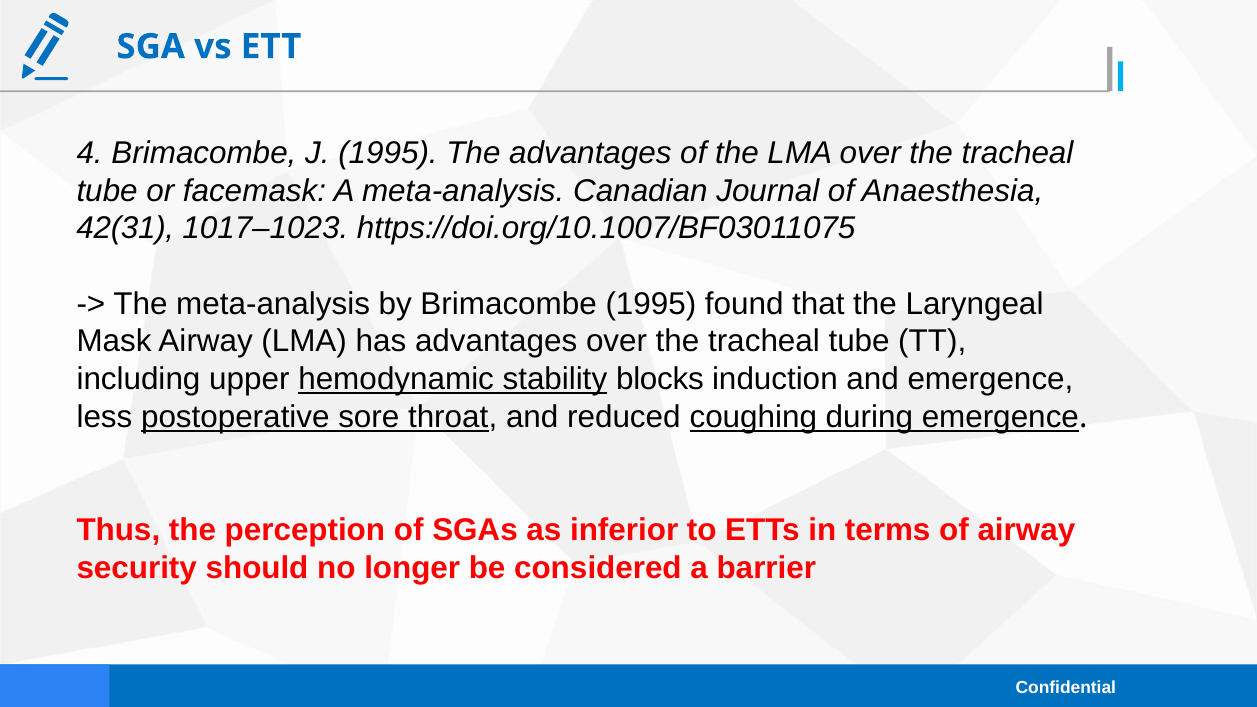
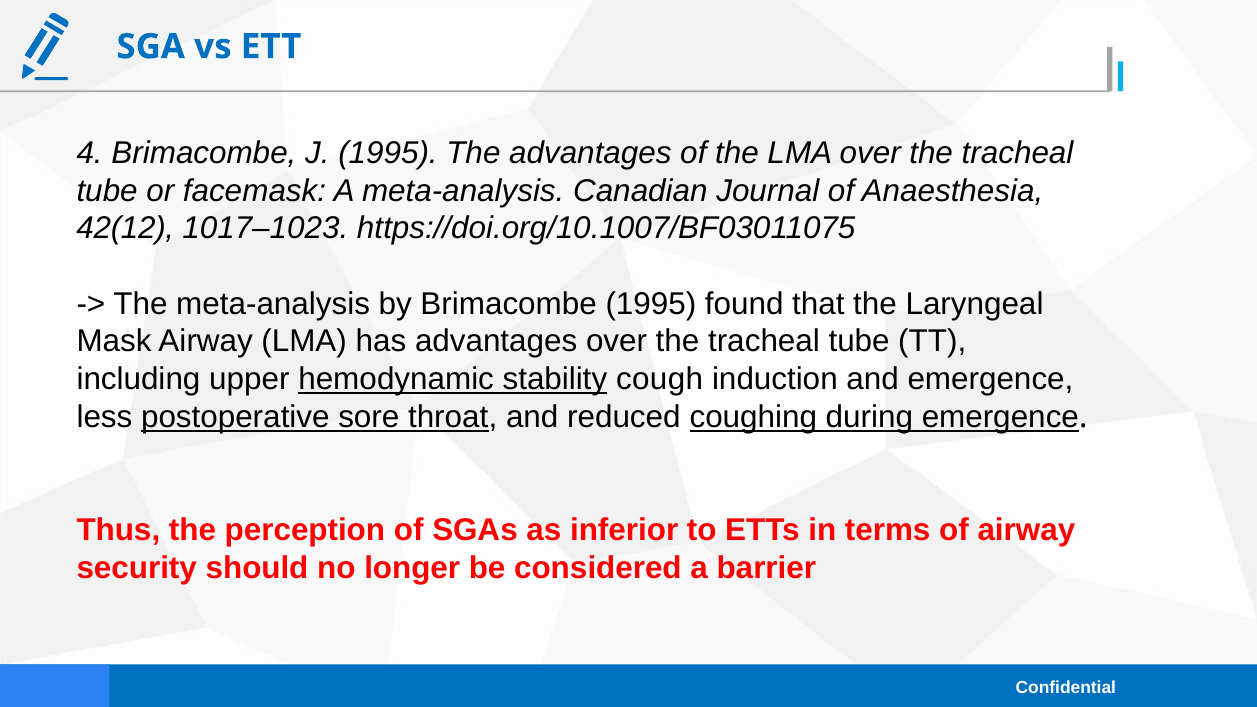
42(31: 42(31 -> 42(12
blocks: blocks -> cough
